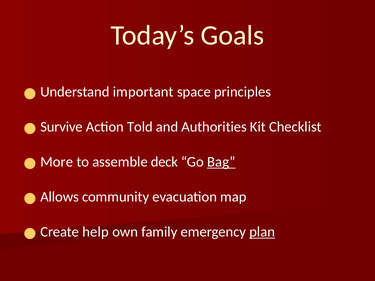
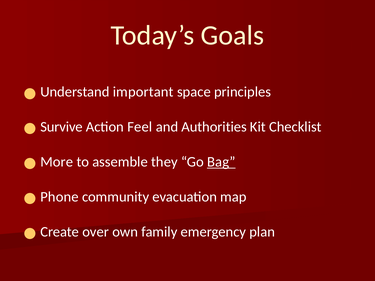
Told: Told -> Feel
deck: deck -> they
Allows: Allows -> Phone
help: help -> over
plan underline: present -> none
